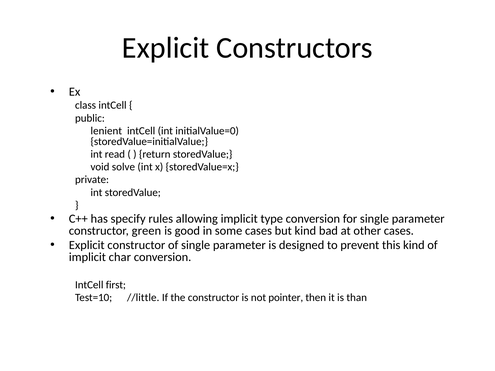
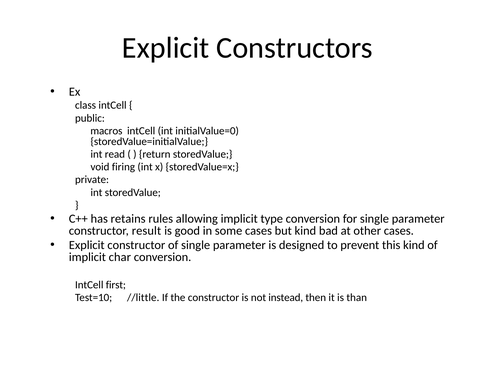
lenient: lenient -> macros
solve: solve -> firing
specify: specify -> retains
green: green -> result
pointer: pointer -> instead
